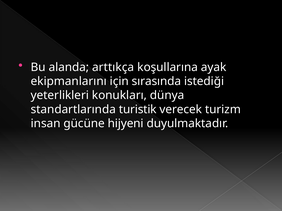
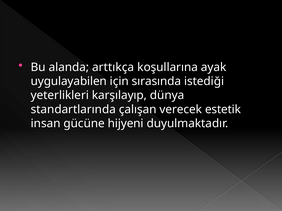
ekipmanlarını: ekipmanlarını -> uygulayabilen
konukları: konukları -> karşılayıp
turistik: turistik -> çalışan
turizm: turizm -> estetik
